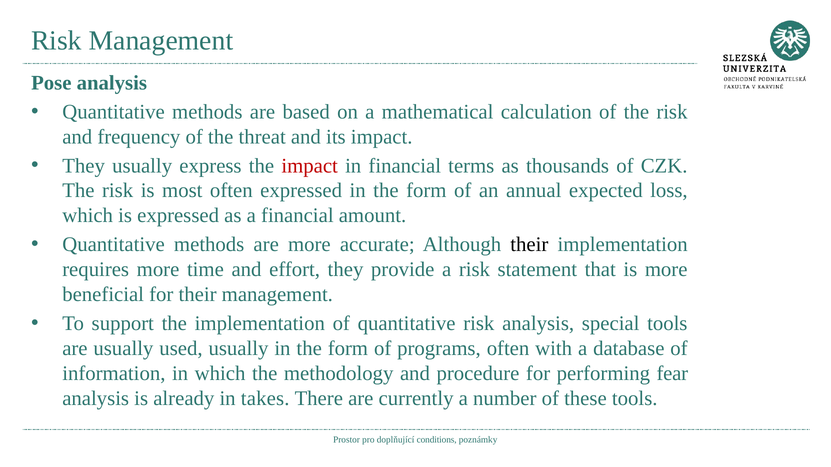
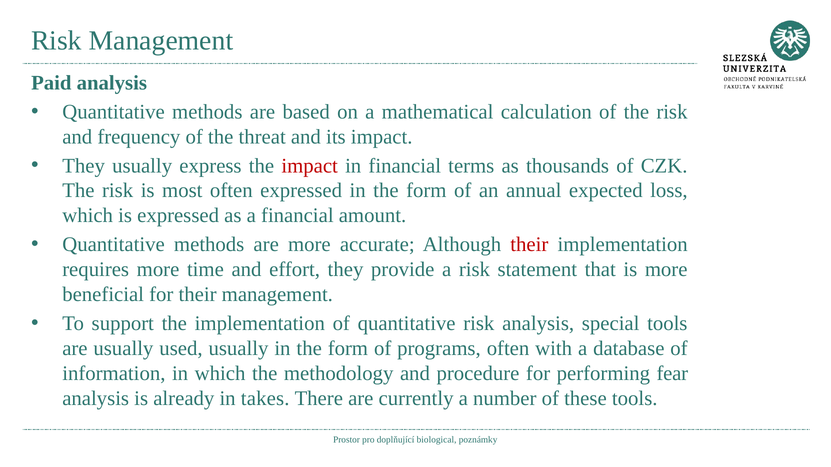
Pose: Pose -> Paid
their at (529, 245) colour: black -> red
conditions: conditions -> biological
